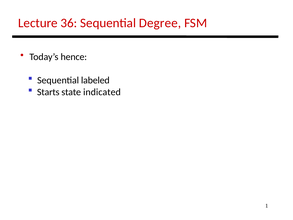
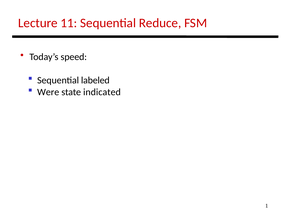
36: 36 -> 11
Degree: Degree -> Reduce
hence: hence -> speed
Starts: Starts -> Were
